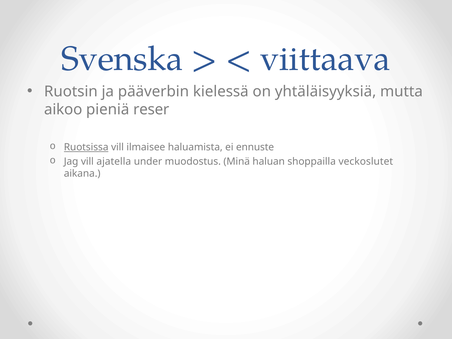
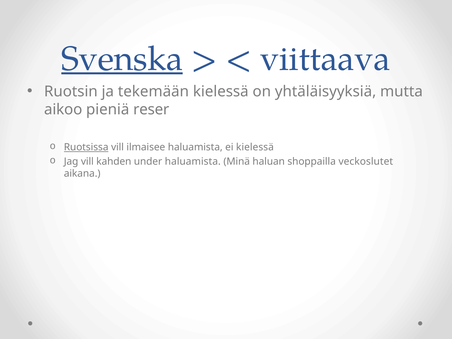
Svenska underline: none -> present
pääverbin: pääverbin -> tekemään
ei ennuste: ennuste -> kielessä
ajatella: ajatella -> kahden
under muodostus: muodostus -> haluamista
